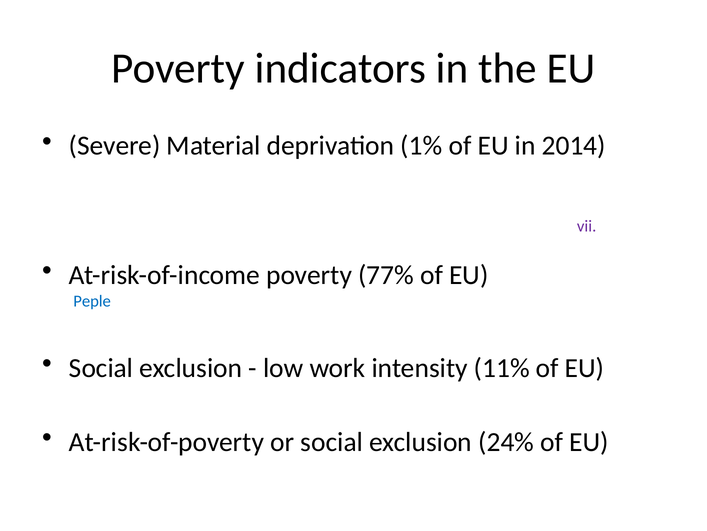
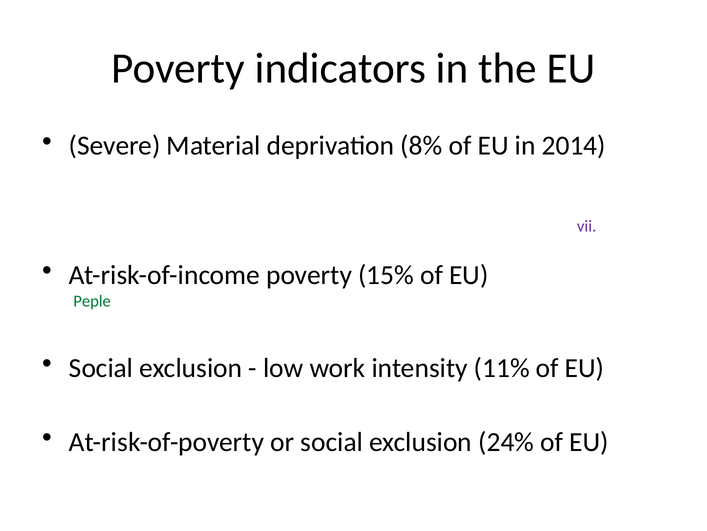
1%: 1% -> 8%
77%: 77% -> 15%
Peple colour: blue -> green
